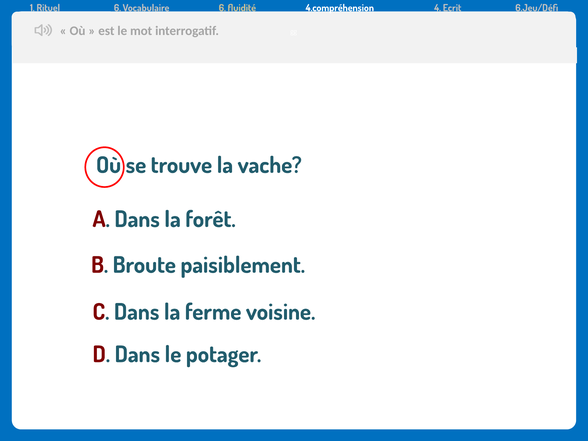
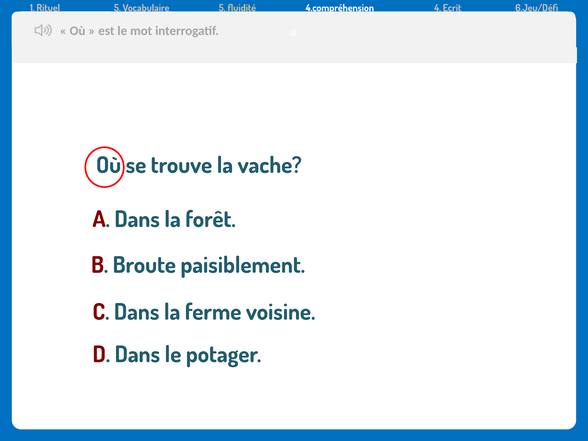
Rituel 6: 6 -> 5
Vocabulaire 6: 6 -> 5
